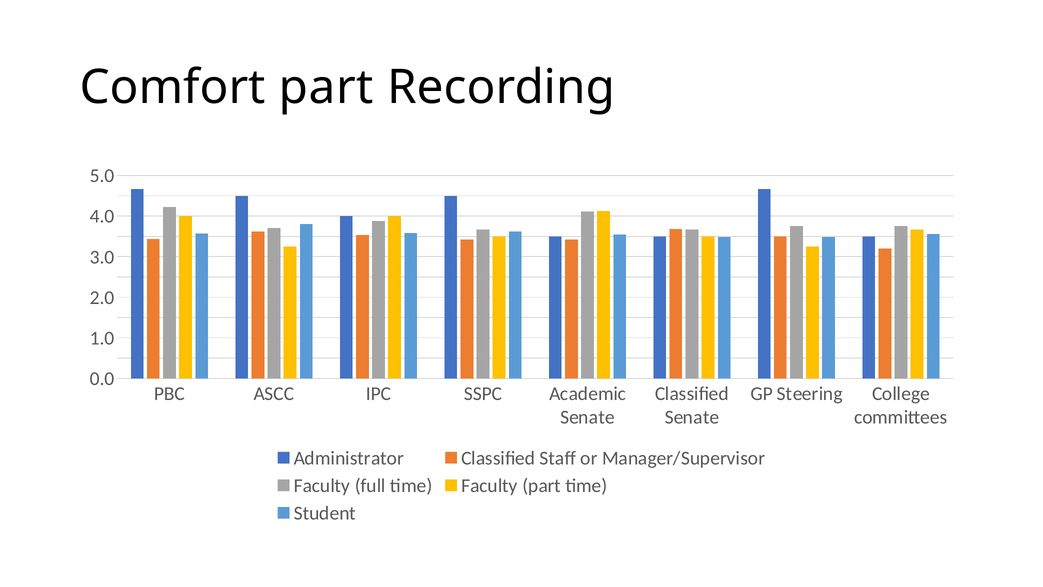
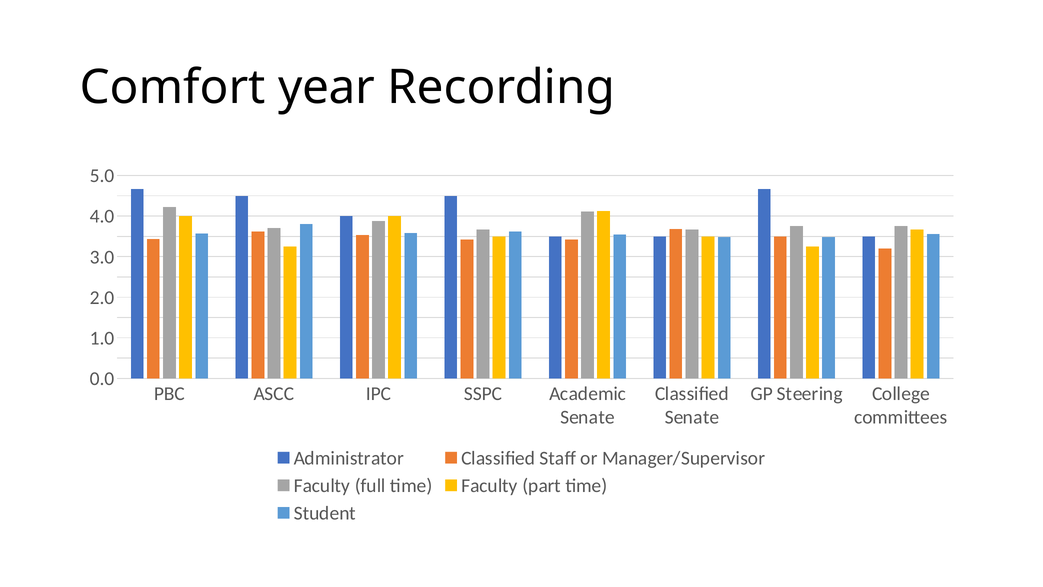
Comfort part: part -> year
